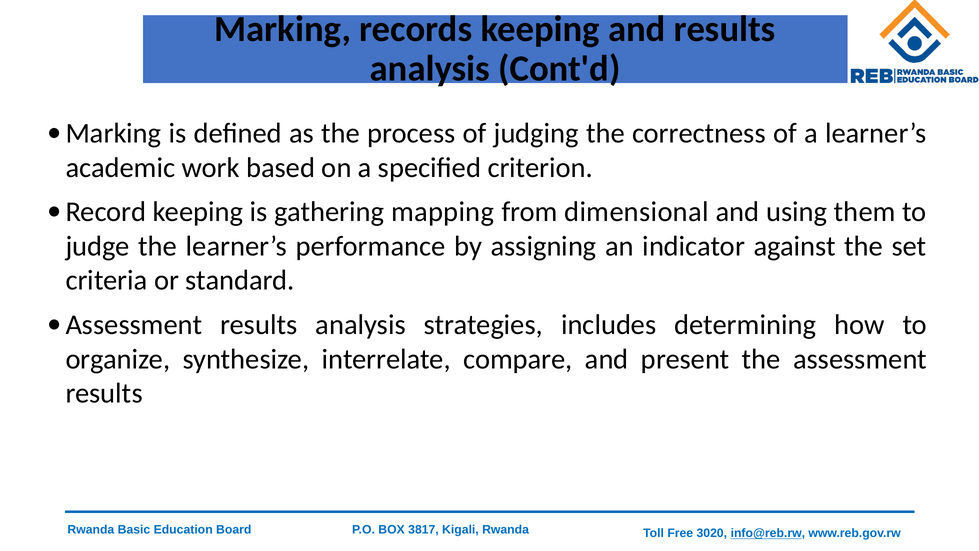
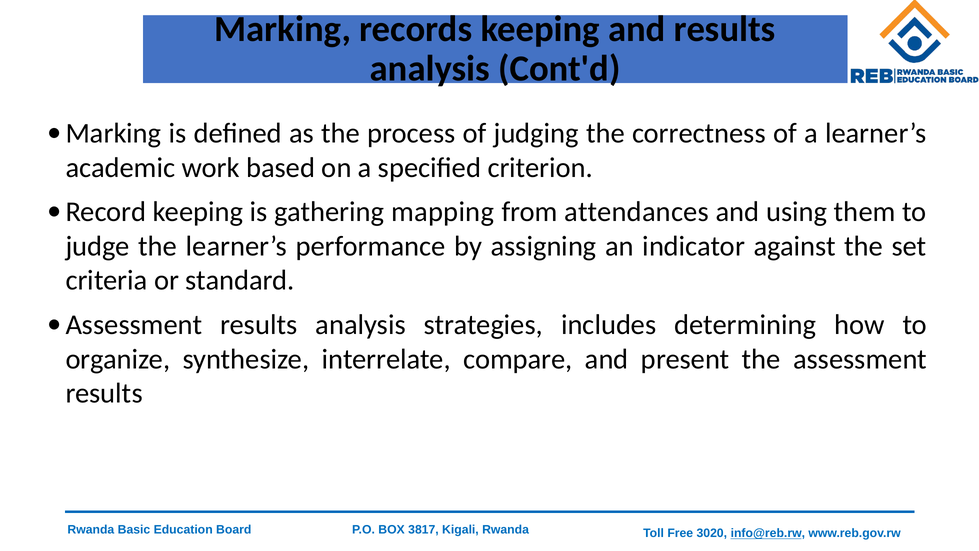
dimensional: dimensional -> attendances
